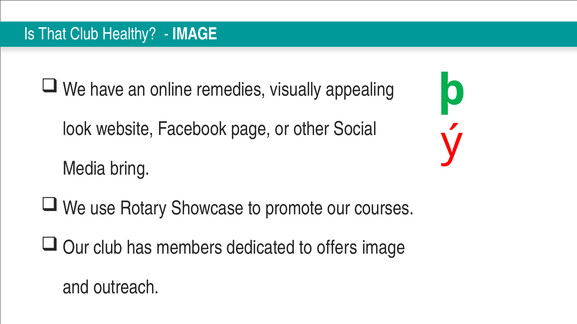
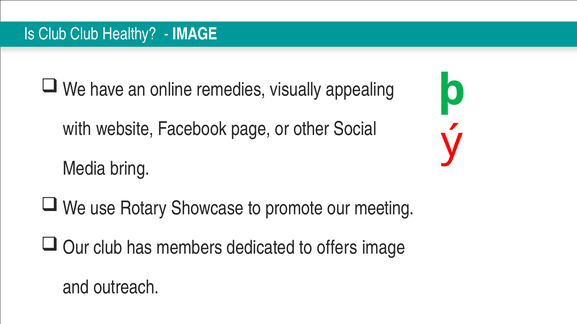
Is That: That -> Club
look: look -> with
courses: courses -> meeting
